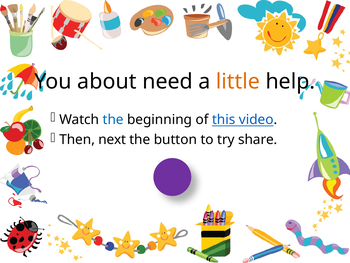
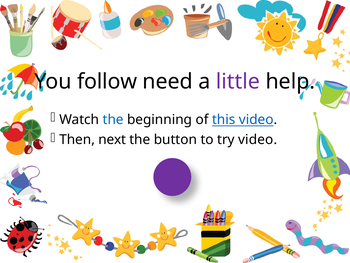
about: about -> follow
little colour: orange -> purple
try share: share -> video
